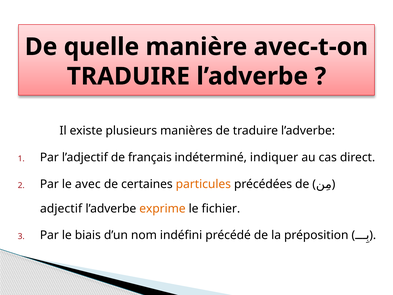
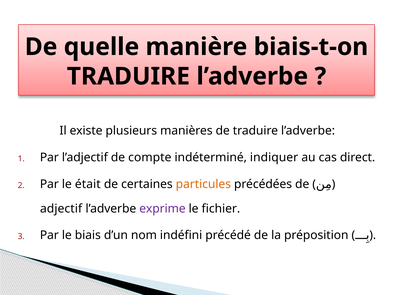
avec-t-on: avec-t-on -> biais-t-on
français: français -> compte
avec: avec -> était
exprime colour: orange -> purple
